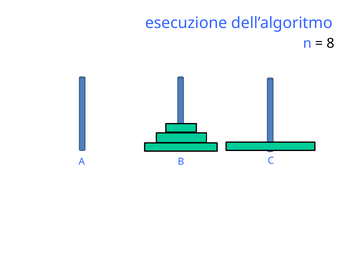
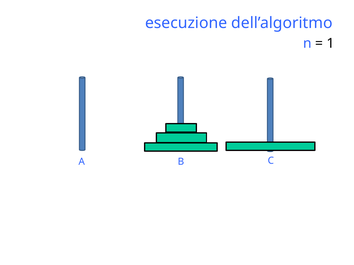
8: 8 -> 1
